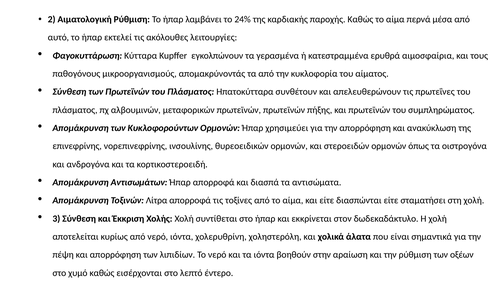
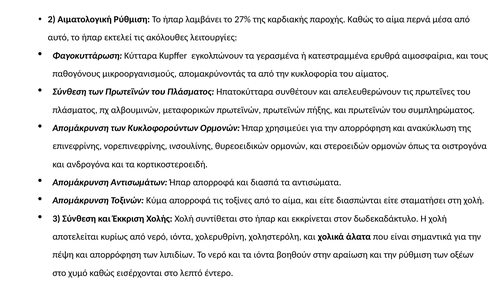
24%: 24% -> 27%
Λίτρα: Λίτρα -> Κύμα
